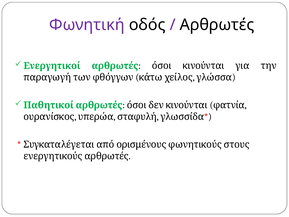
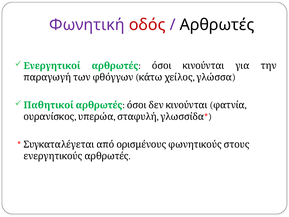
οδός colour: black -> red
